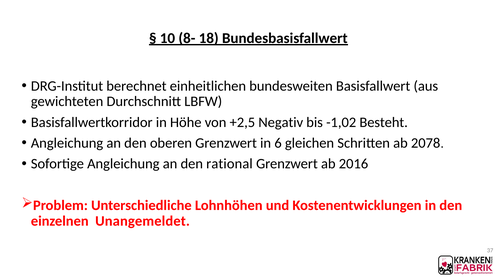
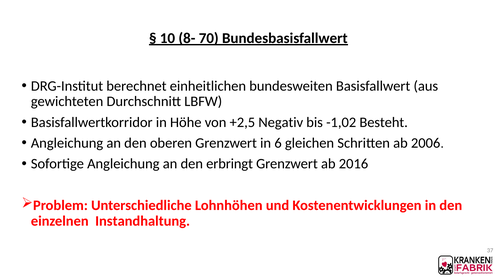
18: 18 -> 70
2078: 2078 -> 2006
rational: rational -> erbringt
Unangemeldet: Unangemeldet -> Instandhaltung
